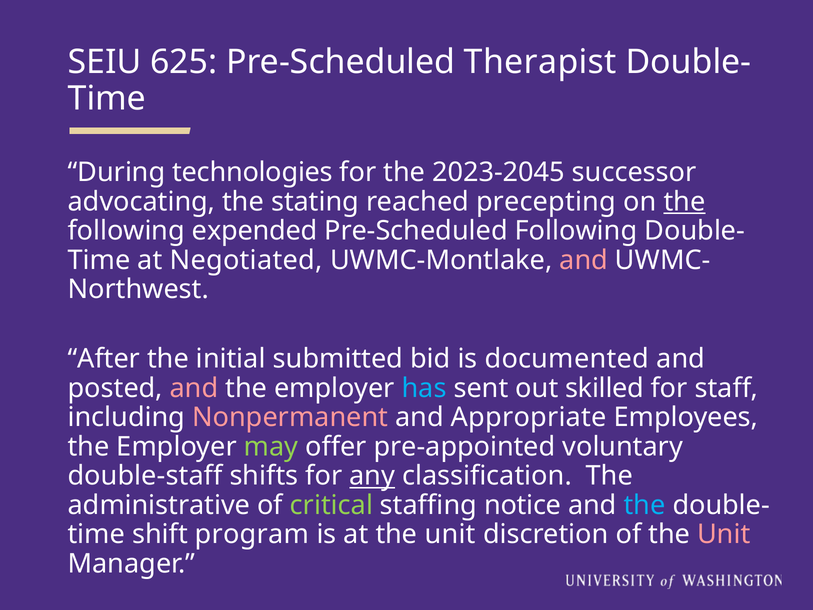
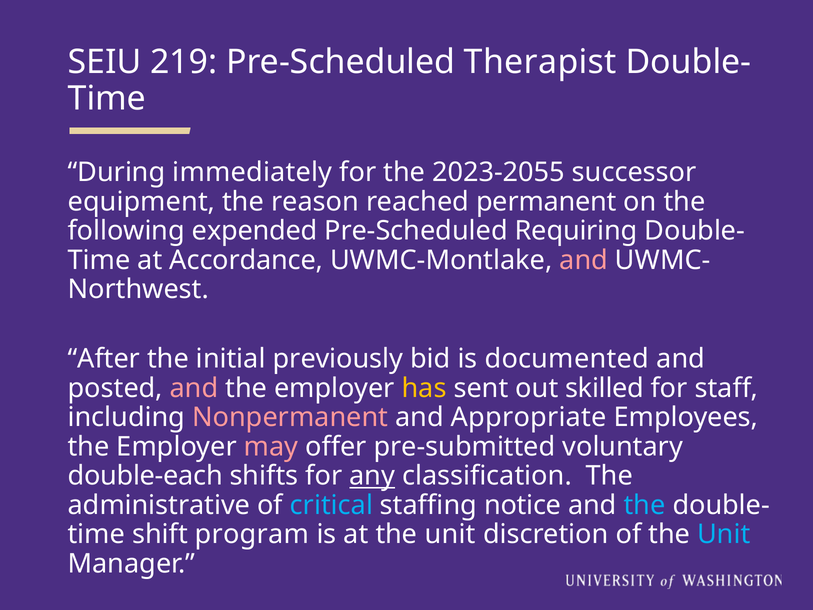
625: 625 -> 219
technologies: technologies -> immediately
2023-2045: 2023-2045 -> 2023-2055
advocating: advocating -> equipment
stating: stating -> reason
precepting: precepting -> permanent
the at (684, 202) underline: present -> none
Pre-Scheduled Following: Following -> Requiring
Negotiated: Negotiated -> Accordance
submitted: submitted -> previously
has colour: light blue -> yellow
may colour: light green -> pink
pre-appointed: pre-appointed -> pre-submitted
double-staff: double-staff -> double-each
critical colour: light green -> light blue
Unit at (724, 534) colour: pink -> light blue
